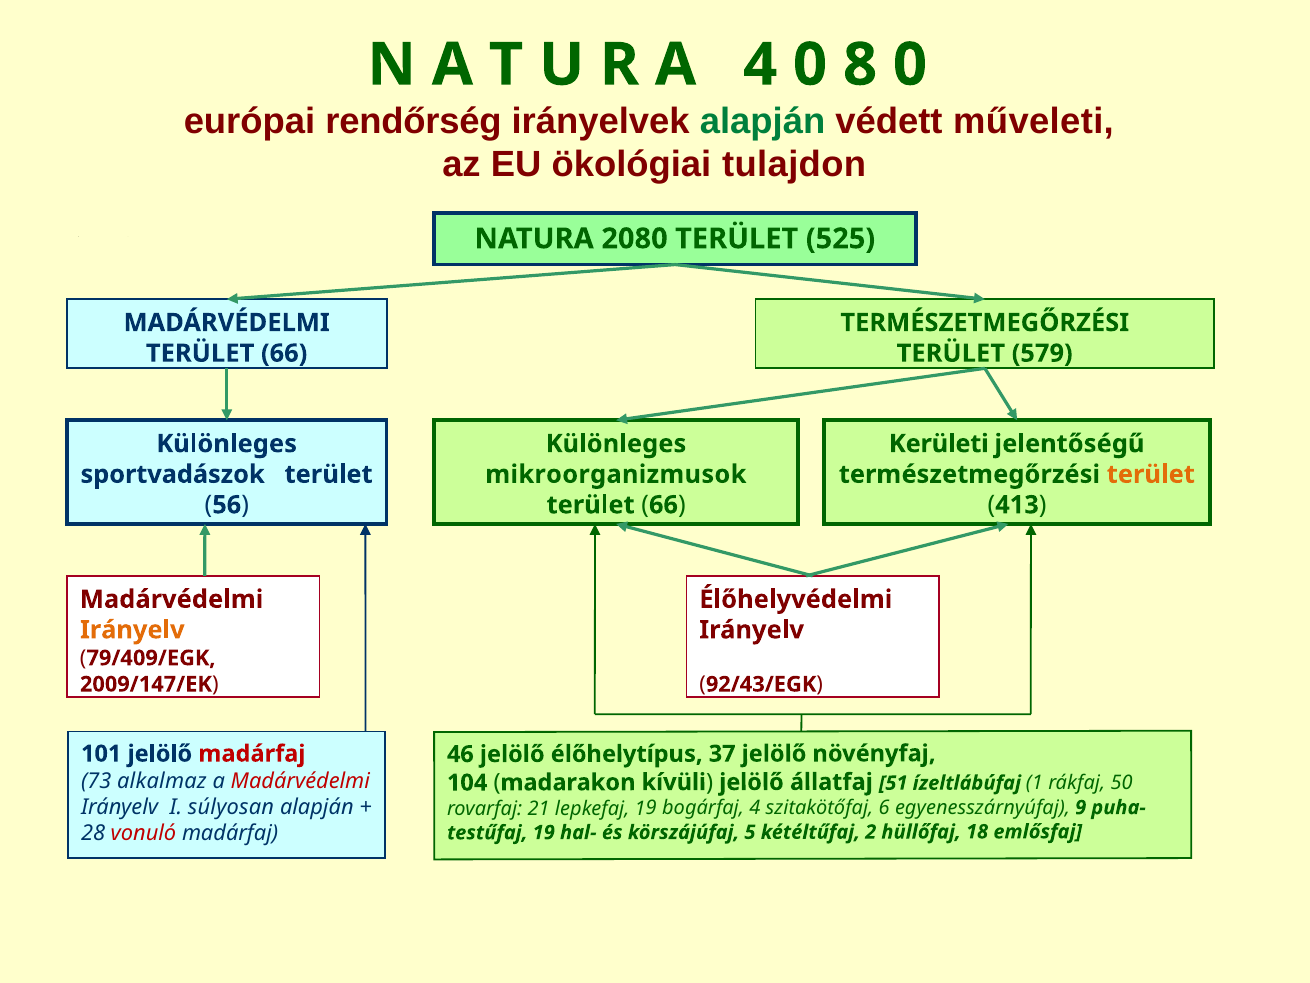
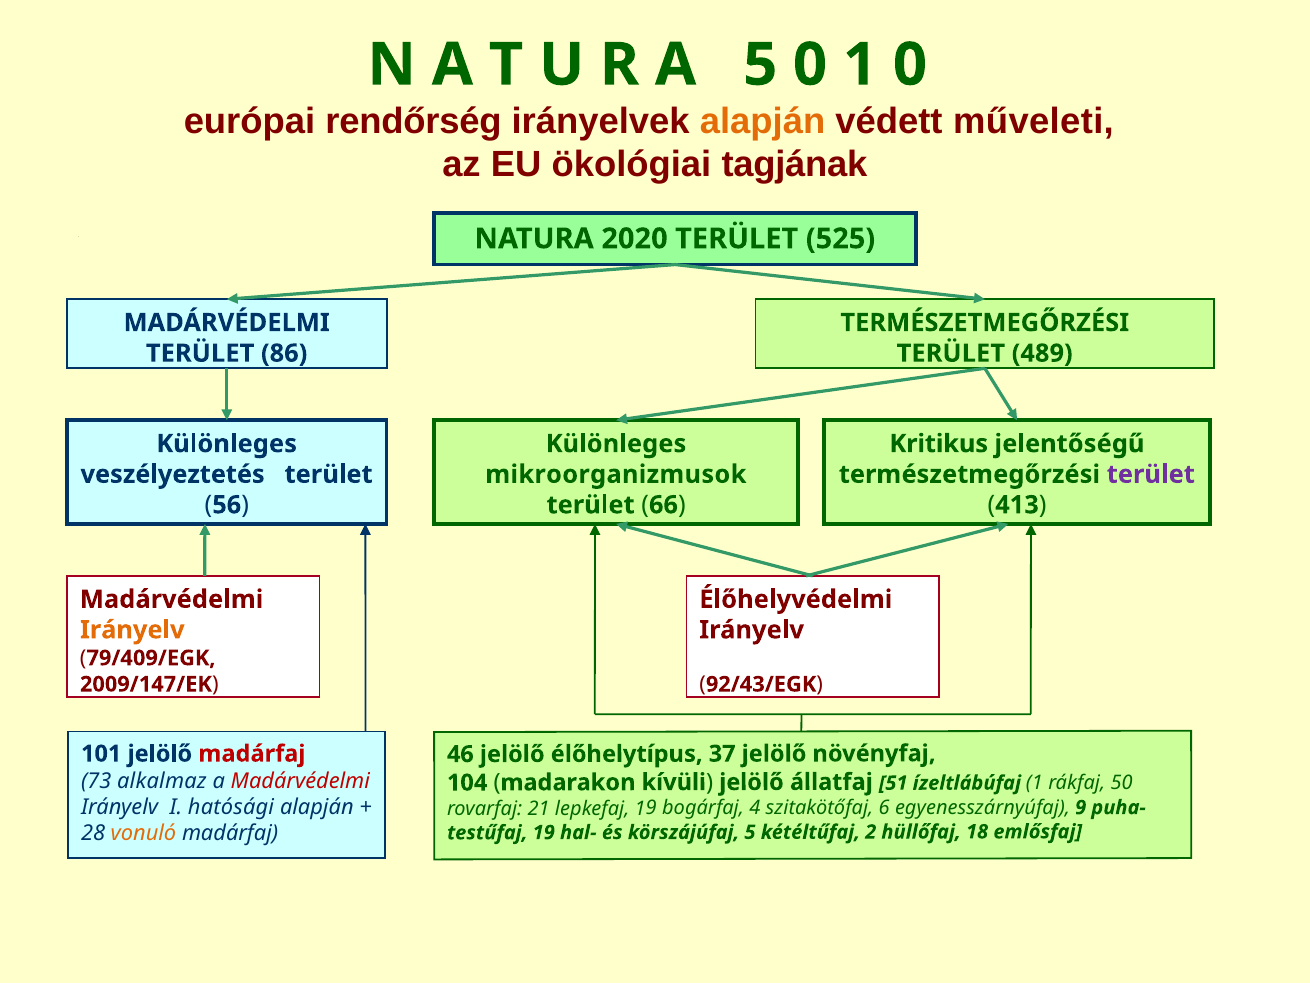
A 4: 4 -> 5
0 8: 8 -> 1
alapján at (763, 121) colour: green -> orange
tulajdon: tulajdon -> tagjának
2080: 2080 -> 2020
66 at (284, 353): 66 -> 86
579: 579 -> 489
Kerületi: Kerületi -> Kritikus
sportvadászok: sportvadászok -> veszélyeztetés
terület at (1151, 474) colour: orange -> purple
súlyosan: súlyosan -> hatósági
vonuló colour: red -> orange
